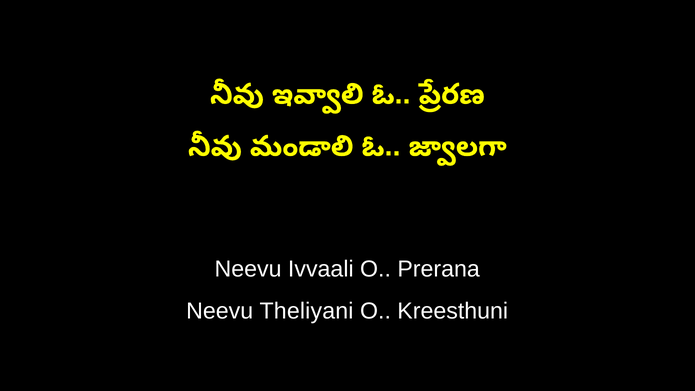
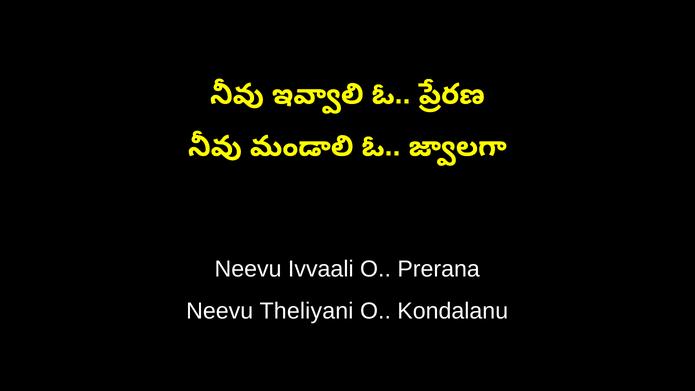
Kreesthuni: Kreesthuni -> Kondalanu
